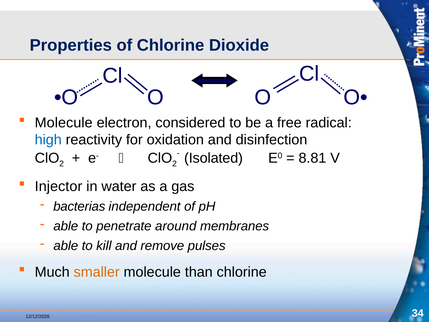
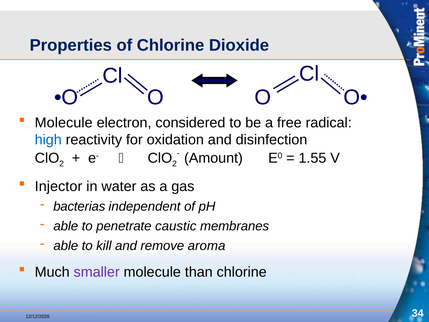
Isolated: Isolated -> Amount
8.81: 8.81 -> 1.55
around: around -> caustic
pulses: pulses -> aroma
smaller colour: orange -> purple
